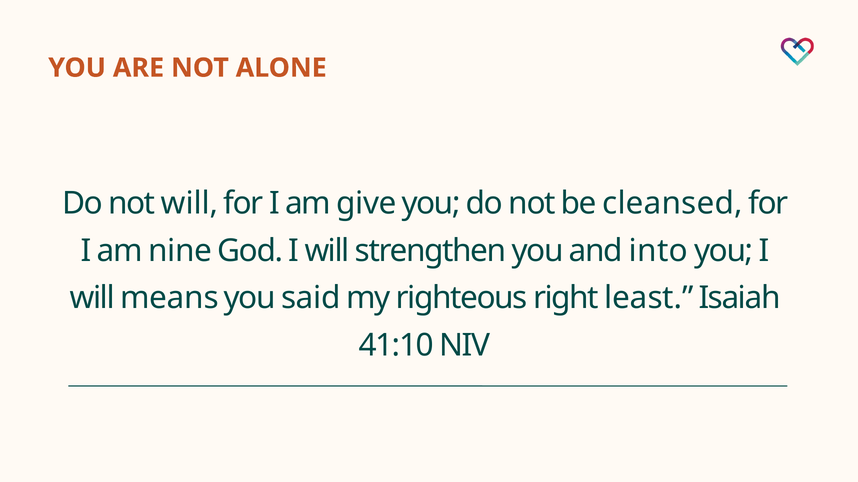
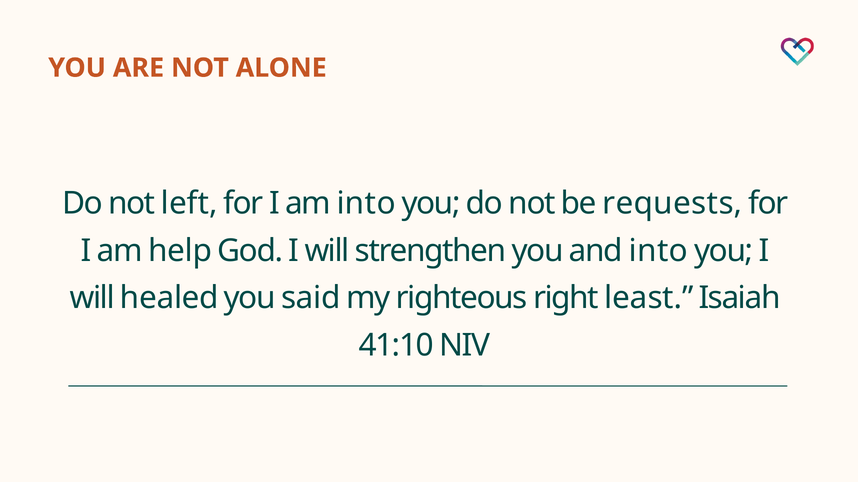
not will: will -> left
am give: give -> into
cleansed: cleansed -> requests
nine: nine -> help
means: means -> healed
